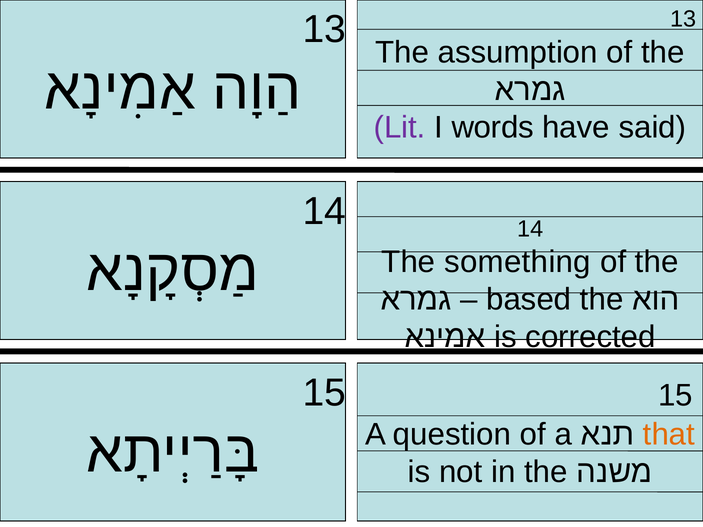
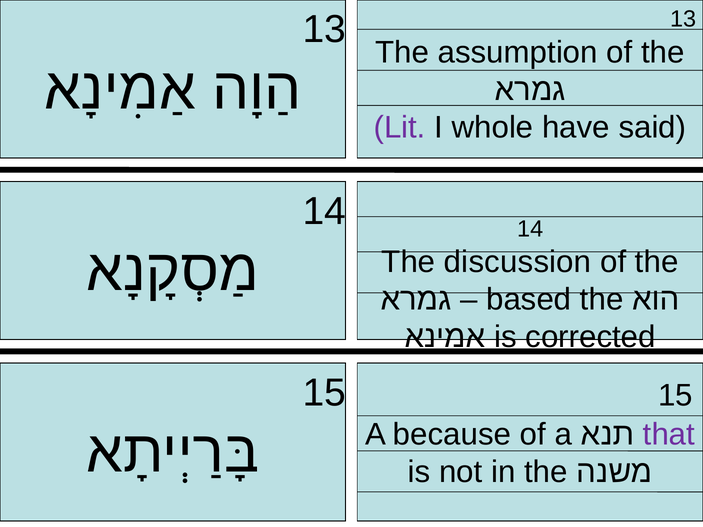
words: words -> whole
something: something -> discussion
question: question -> because
that colour: orange -> purple
